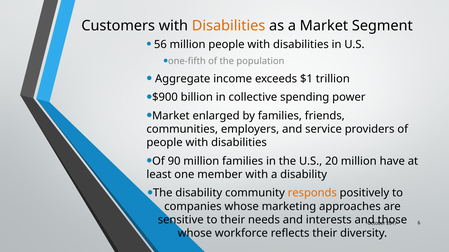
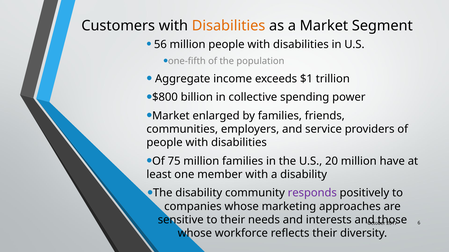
$900: $900 -> $800
90: 90 -> 75
responds colour: orange -> purple
